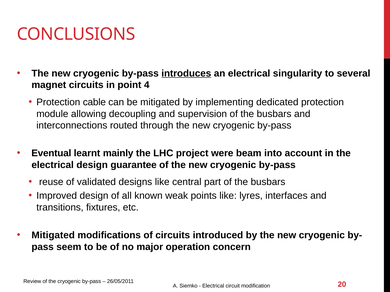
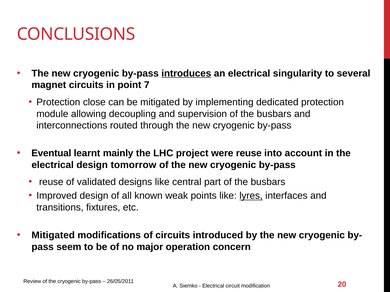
4: 4 -> 7
cable: cable -> close
were beam: beam -> reuse
guarantee: guarantee -> tomorrow
lyres underline: none -> present
